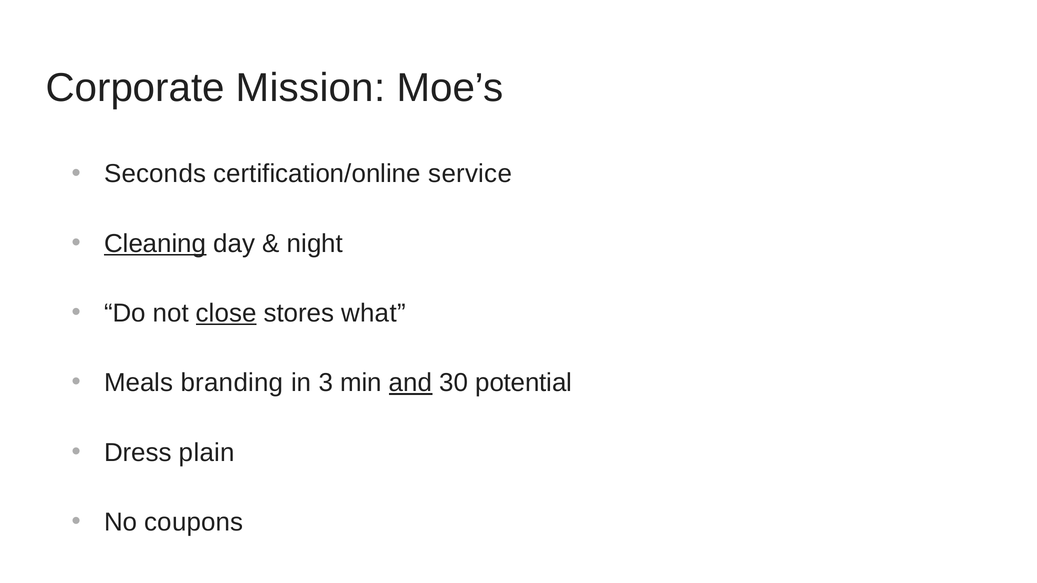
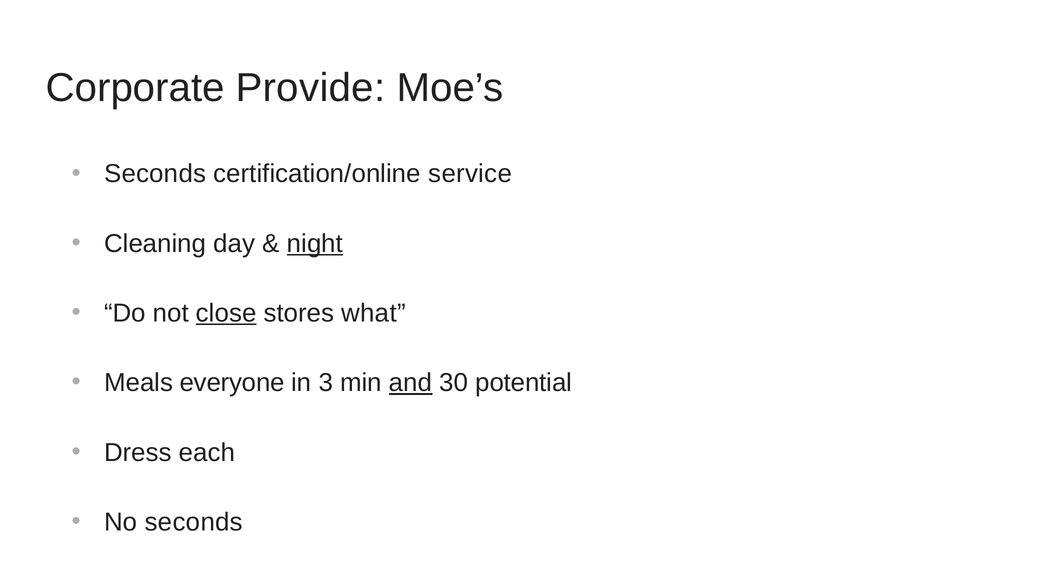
Mission: Mission -> Provide
Cleaning underline: present -> none
night underline: none -> present
branding: branding -> everyone
plain: plain -> each
No coupons: coupons -> seconds
